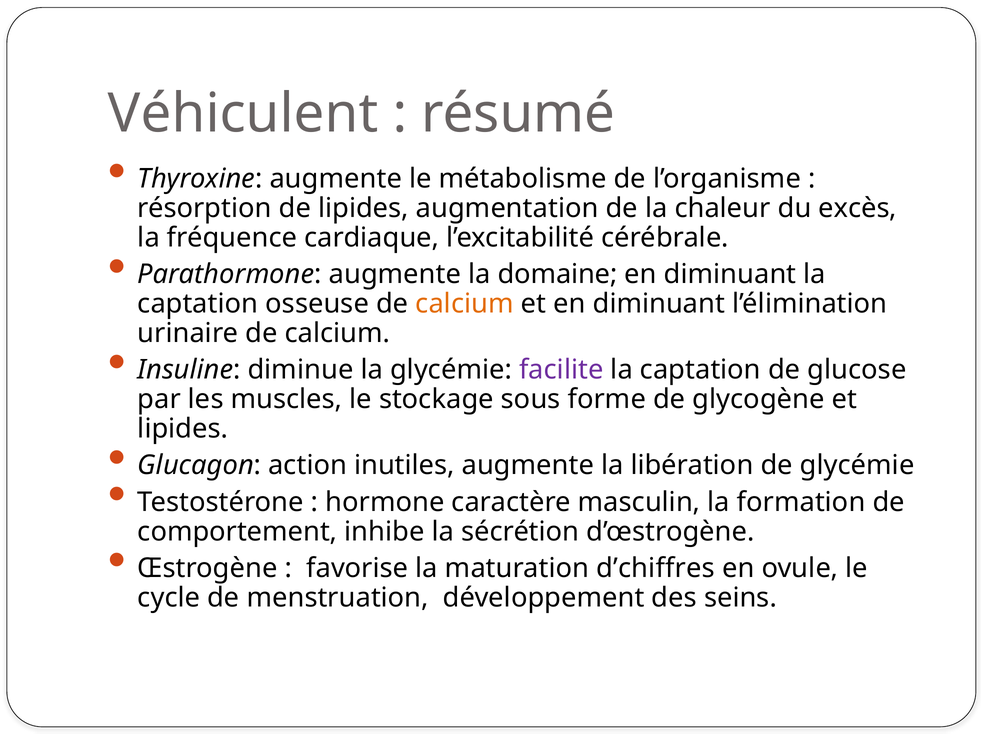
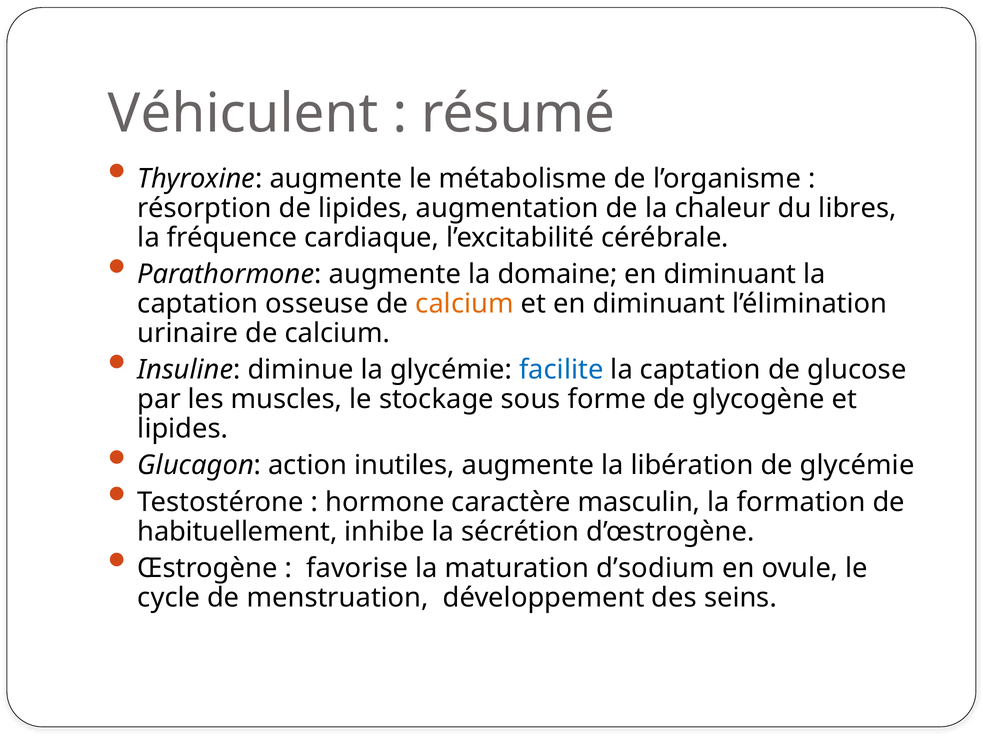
excès: excès -> libres
facilite colour: purple -> blue
comportement: comportement -> habituellement
d’chiffres: d’chiffres -> d’sodium
